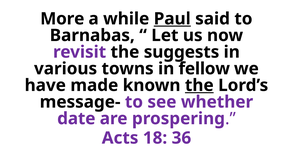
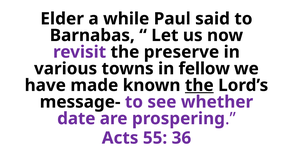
More: More -> Elder
Paul underline: present -> none
suggests: suggests -> preserve
18: 18 -> 55
